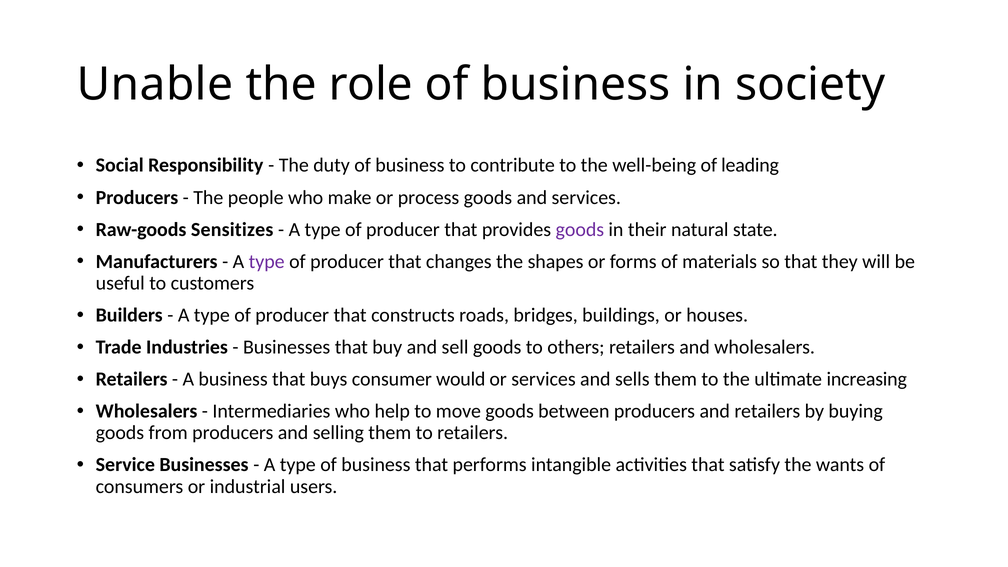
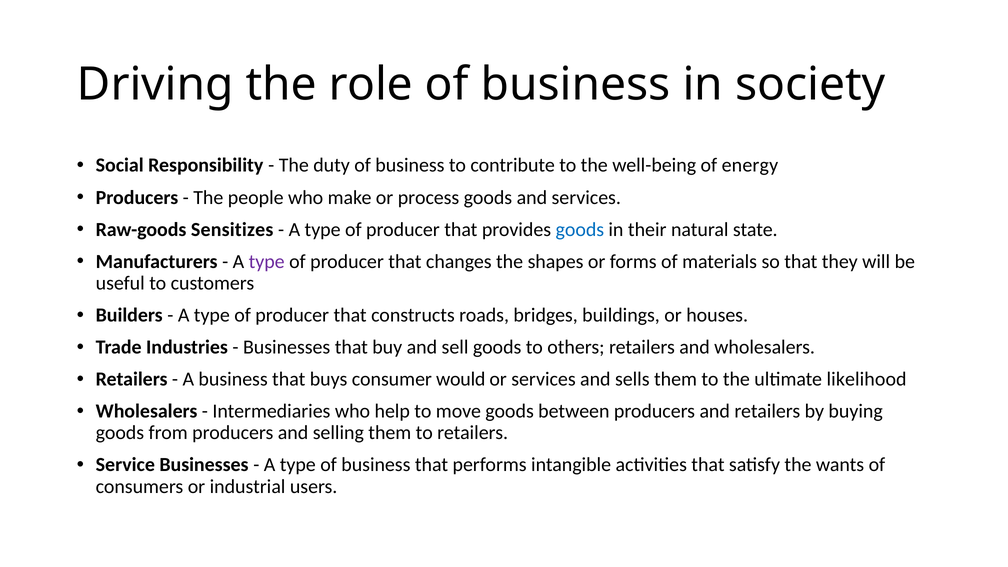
Unable: Unable -> Driving
leading: leading -> energy
goods at (580, 229) colour: purple -> blue
increasing: increasing -> likelihood
